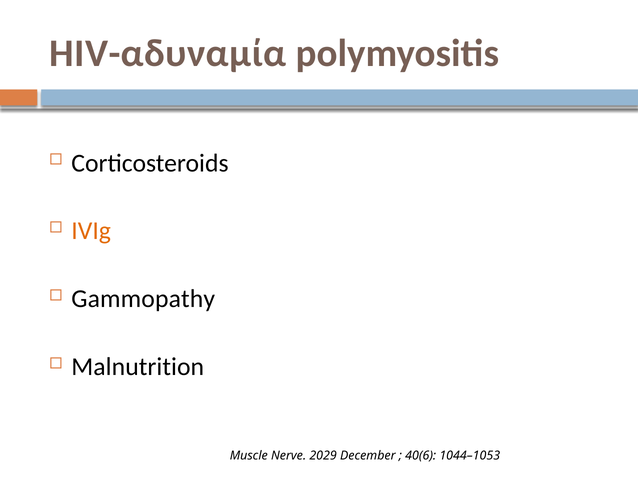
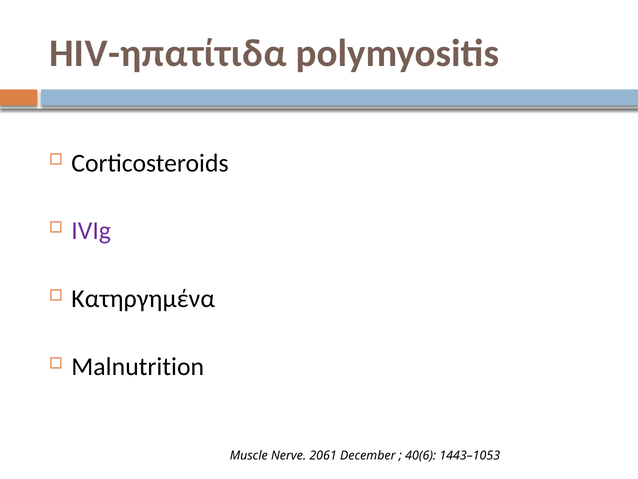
HIV-αδυναμία: HIV-αδυναμία -> HIV-ηπατίτιδα
IVIg colour: orange -> purple
Gammopathy: Gammopathy -> Κατηργημένα
2029: 2029 -> 2061
1044–1053: 1044–1053 -> 1443–1053
